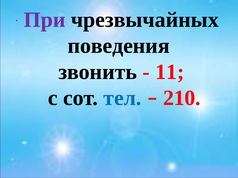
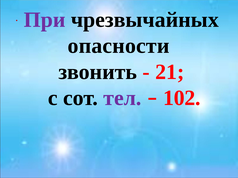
поведения: поведения -> опасности
11: 11 -> 21
тел colour: blue -> purple
210: 210 -> 102
